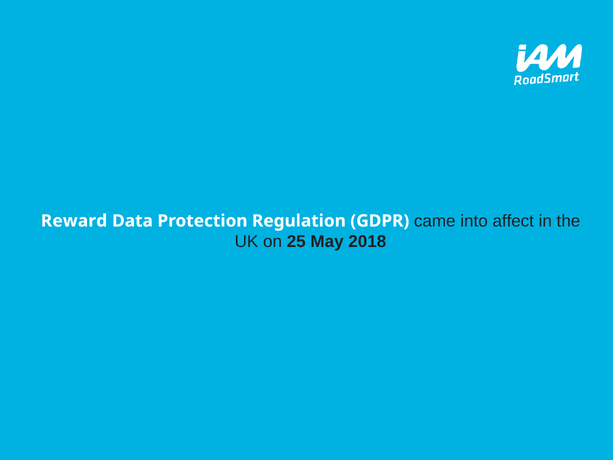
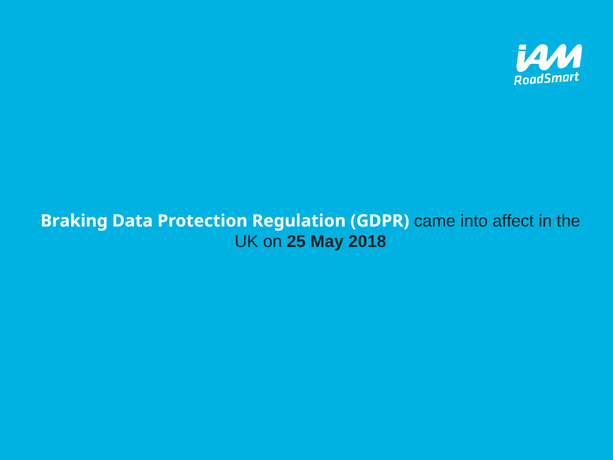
Reward: Reward -> Braking
